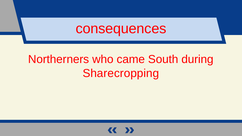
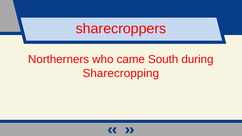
consequences: consequences -> sharecroppers
